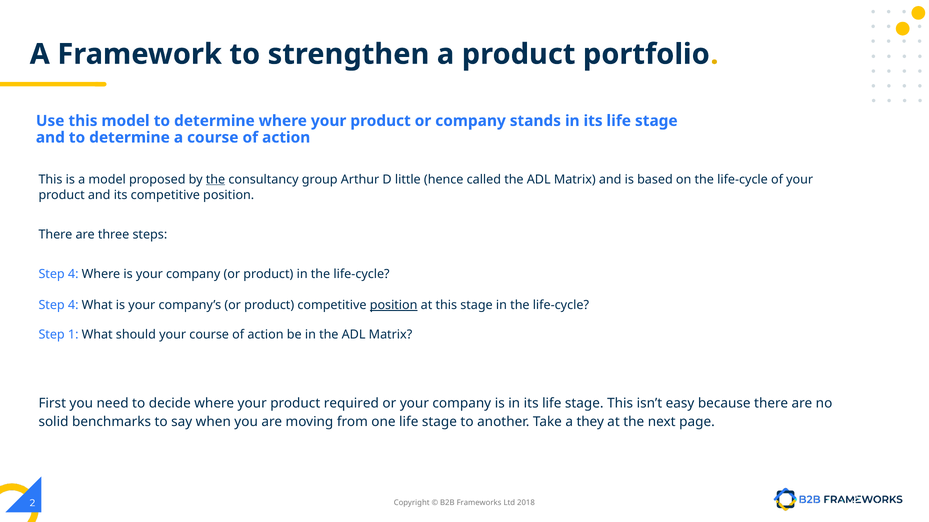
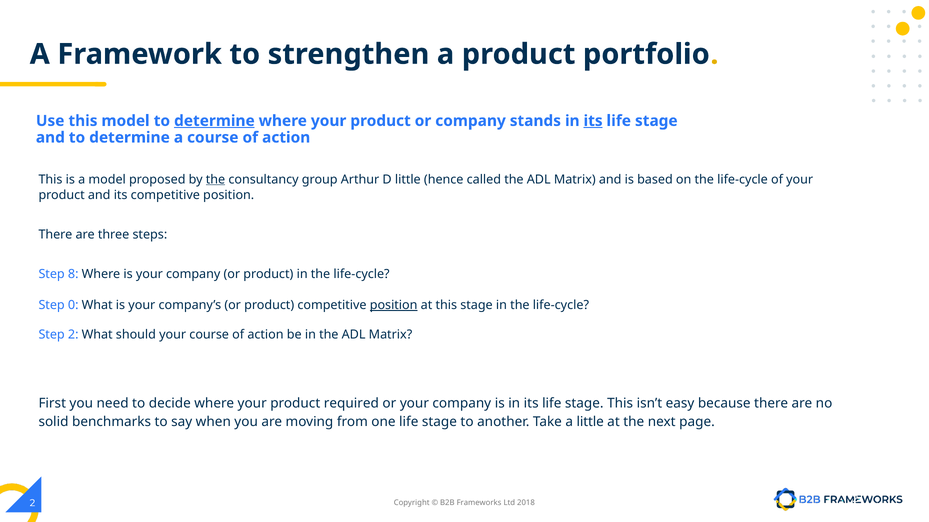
determine at (214, 121) underline: none -> present
its at (593, 121) underline: none -> present
4 at (73, 274): 4 -> 8
4 at (73, 305): 4 -> 0
Step 1: 1 -> 2
a they: they -> little
